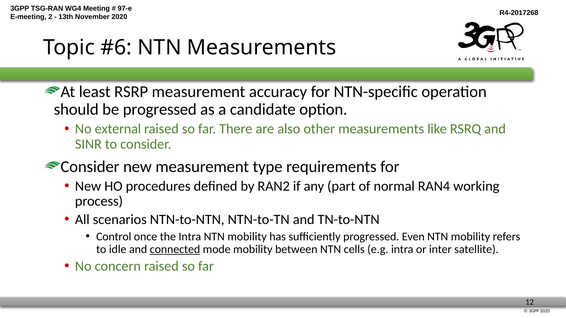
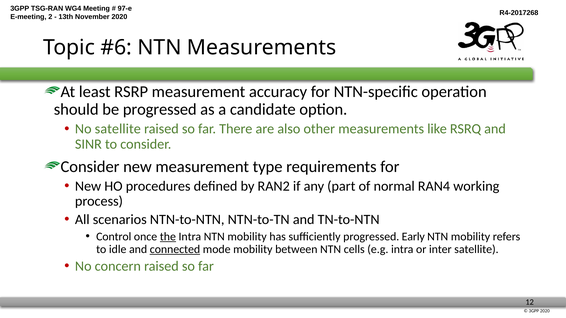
No external: external -> satellite
the underline: none -> present
Even: Even -> Early
